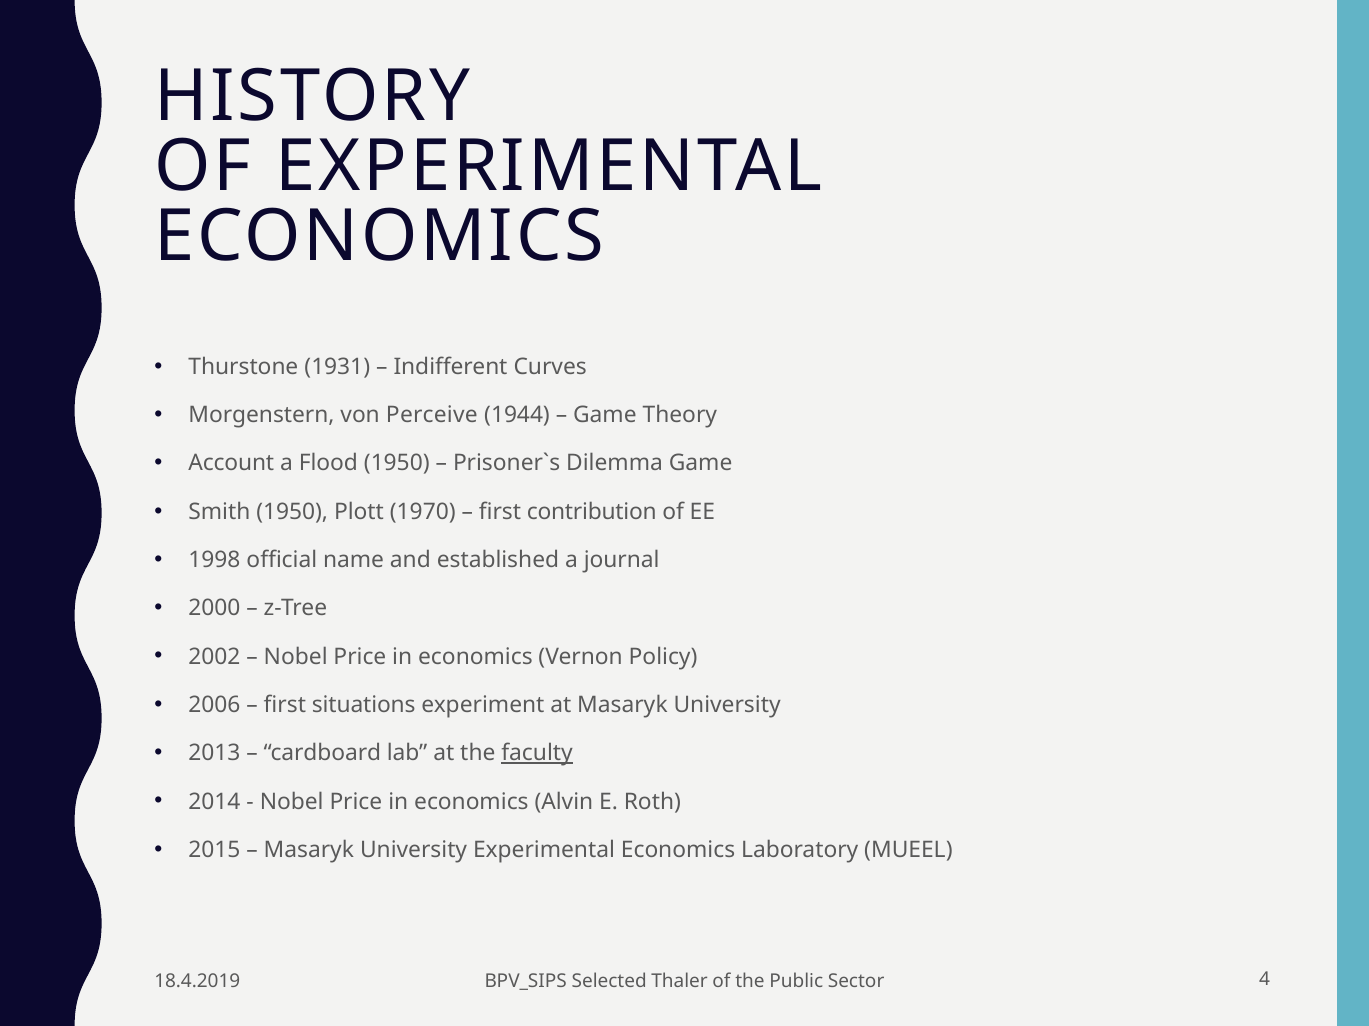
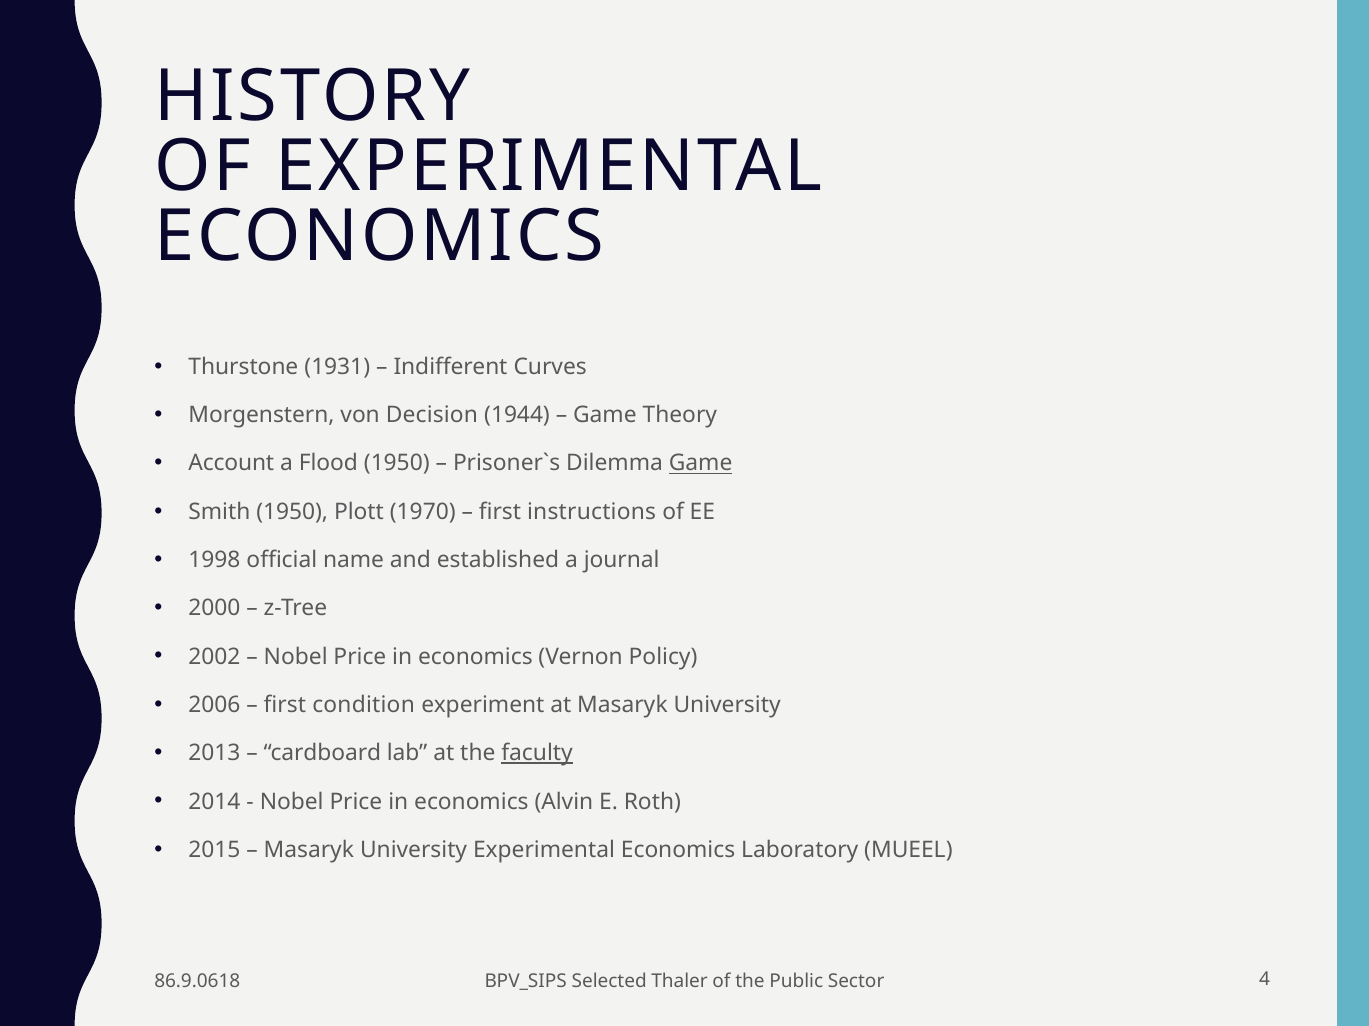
Perceive: Perceive -> Decision
Game at (701, 464) underline: none -> present
contribution: contribution -> instructions
situations: situations -> condition
18.4.2019: 18.4.2019 -> 86.9.0618
